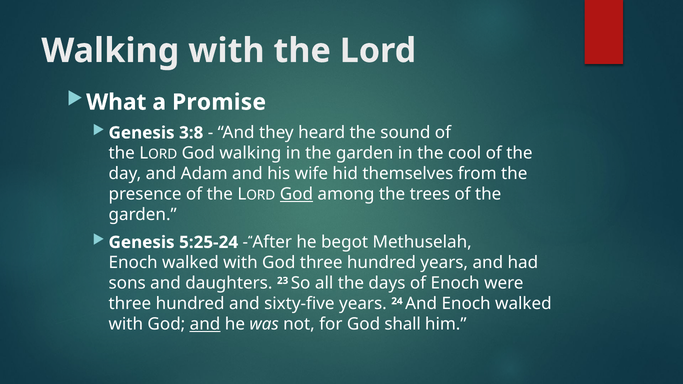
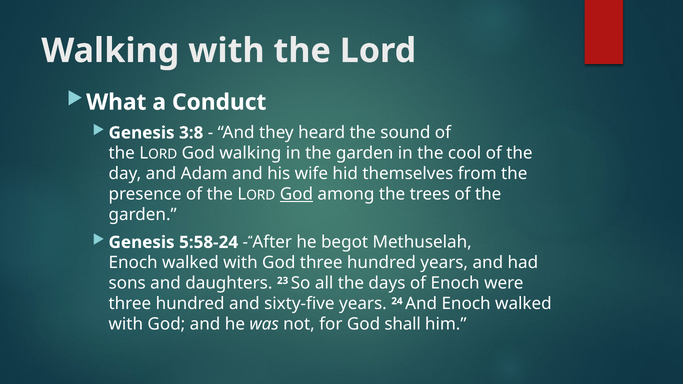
Promise: Promise -> Conduct
5:25-24: 5:25-24 -> 5:58-24
and at (205, 324) underline: present -> none
